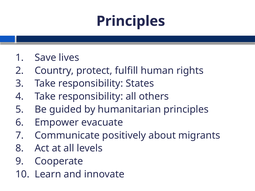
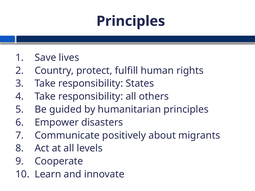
evacuate: evacuate -> disasters
